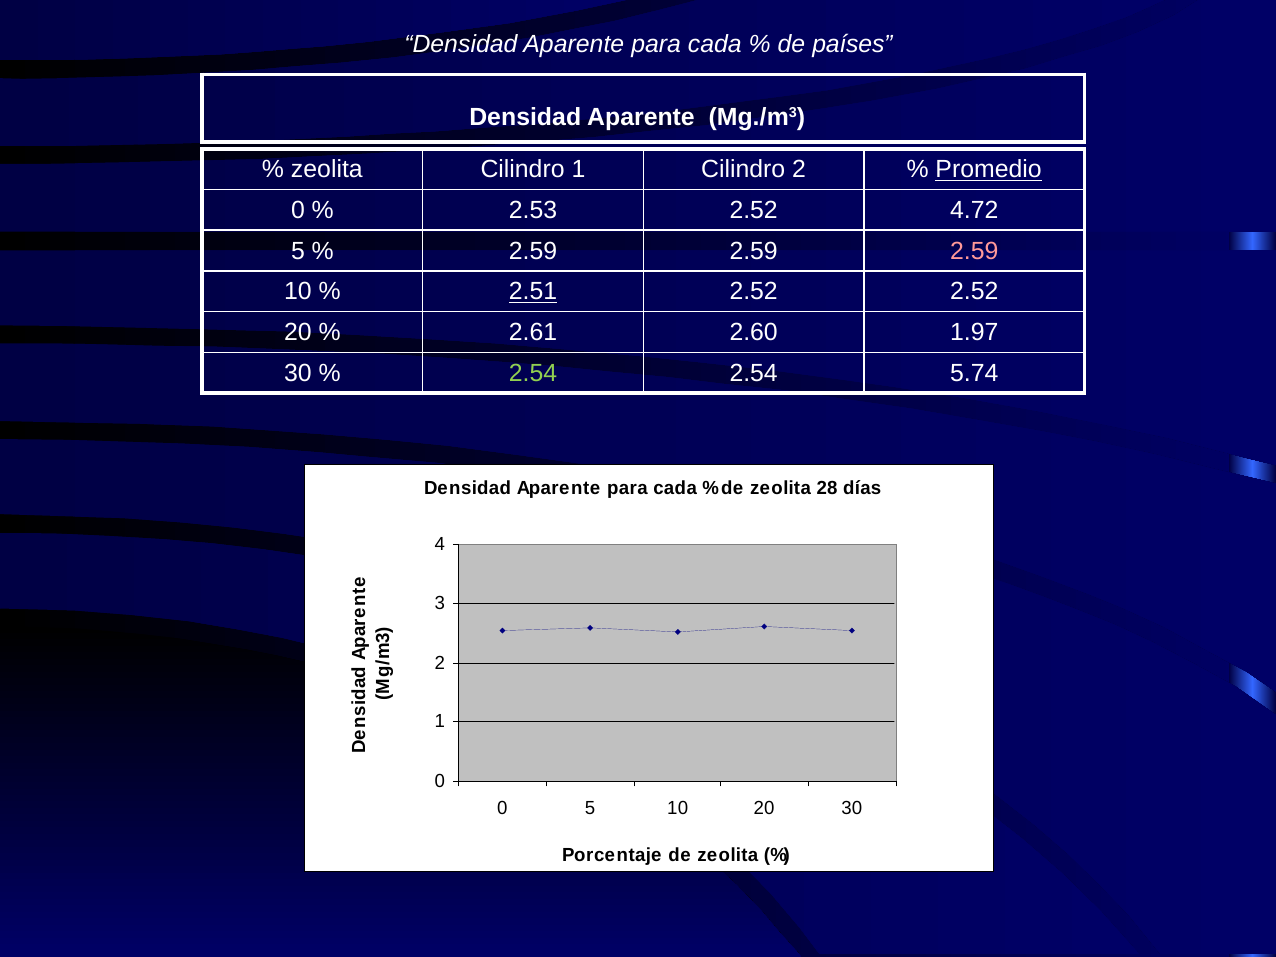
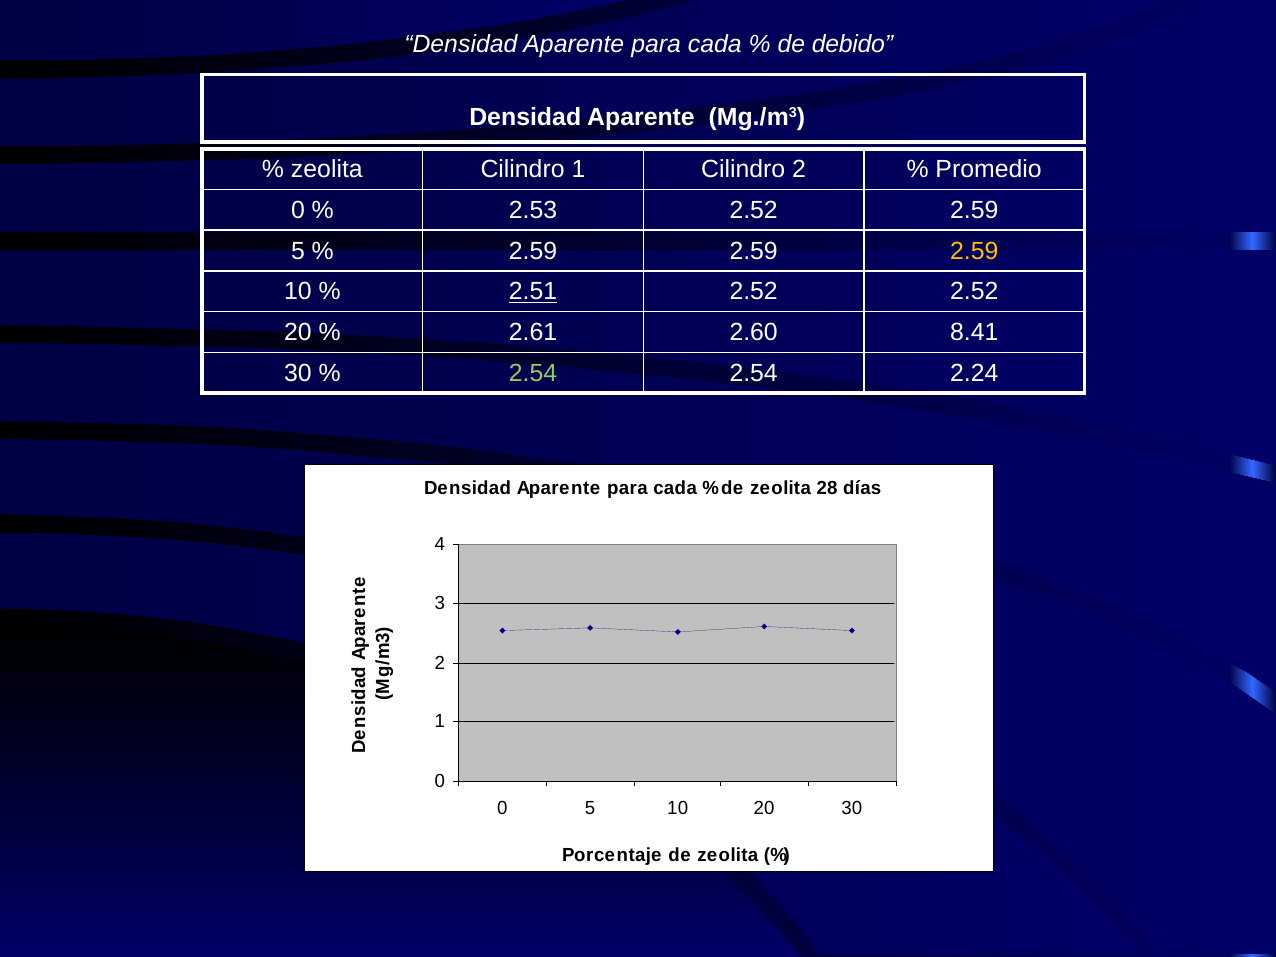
países: países -> debido
Promedio underline: present -> none
2.52 4.72: 4.72 -> 2.59
2.59 at (974, 251) colour: pink -> yellow
1.97: 1.97 -> 8.41
5.74: 5.74 -> 2.24
